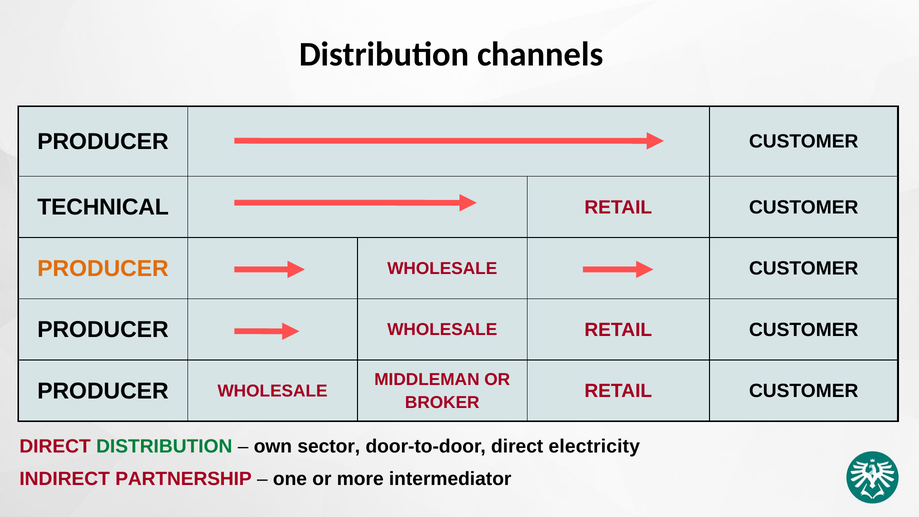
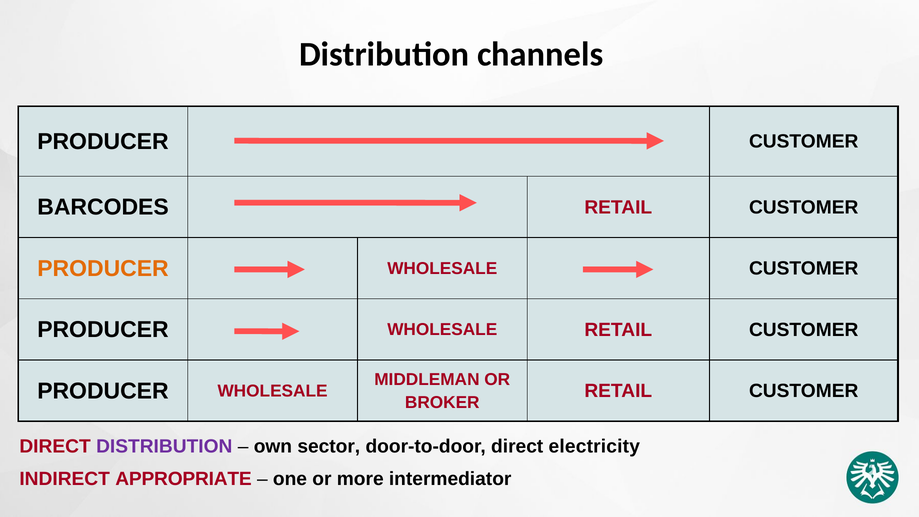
TECHNICAL: TECHNICAL -> BARCODES
DISTRIBUTION at (164, 446) colour: green -> purple
PARTNERSHIP: PARTNERSHIP -> APPROPRIATE
